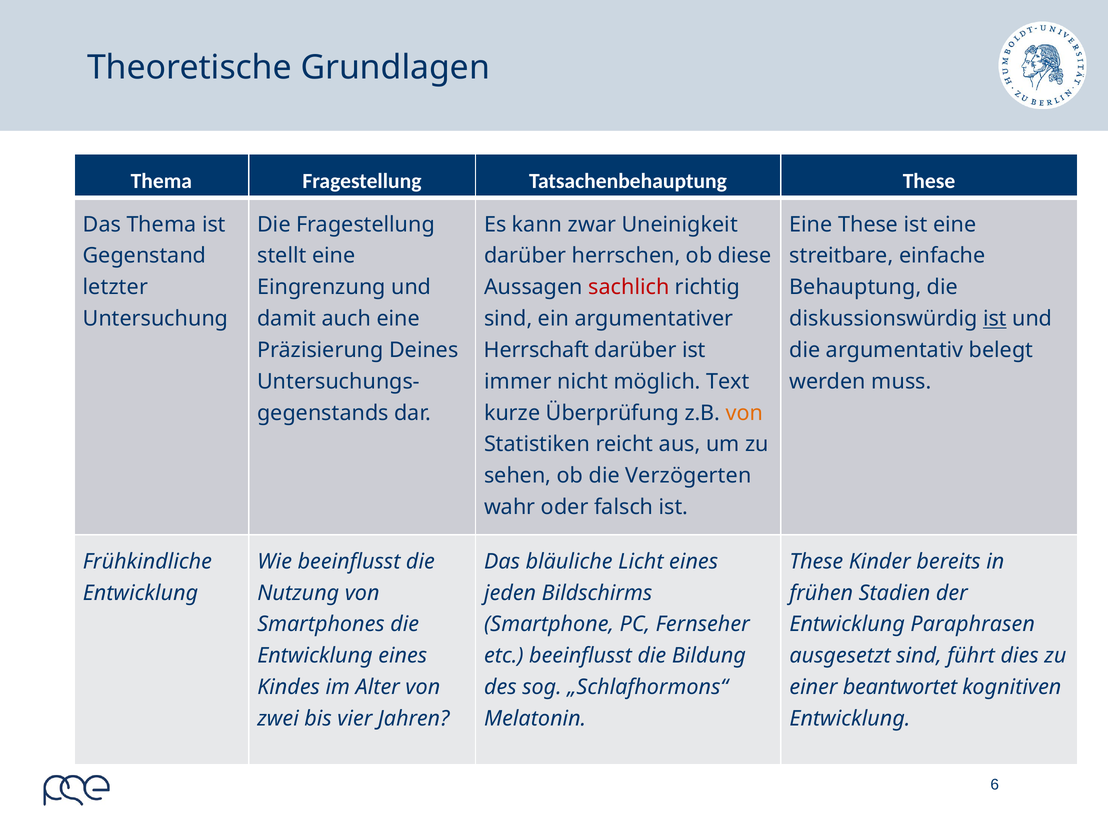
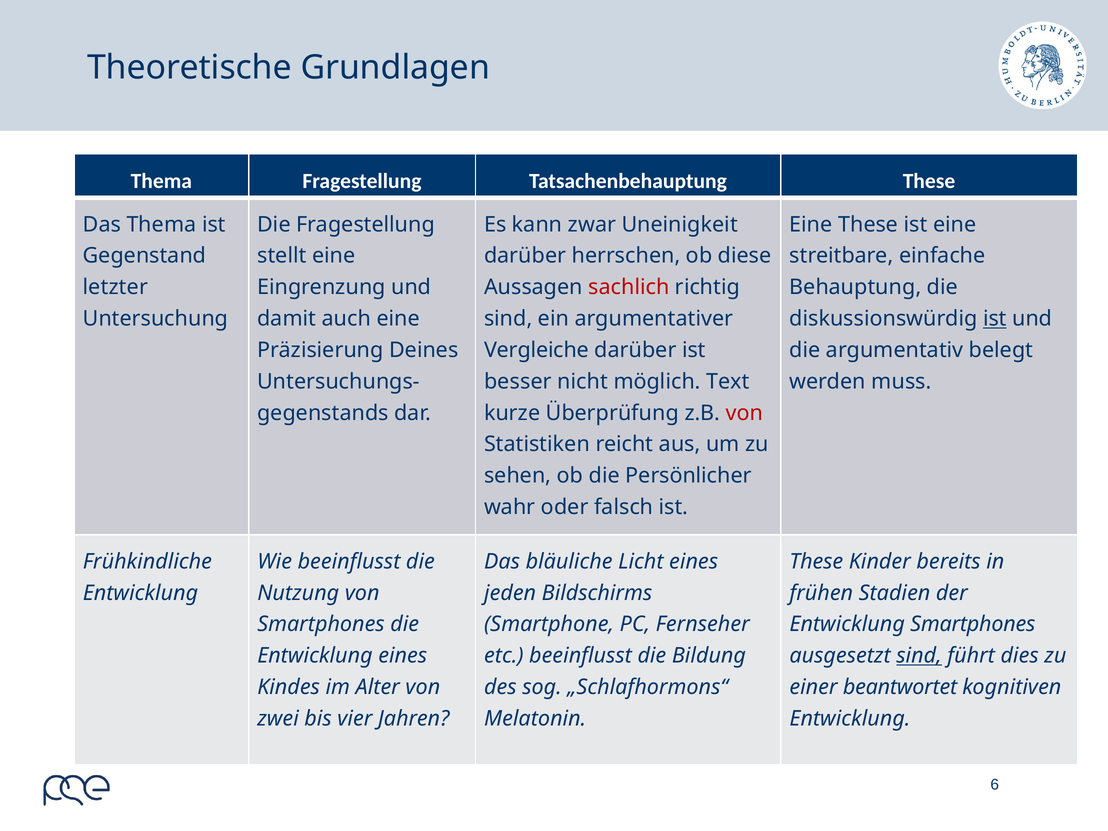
Herrschaft: Herrschaft -> Vergleiche
immer: immer -> besser
von at (744, 413) colour: orange -> red
Verzögerten: Verzögerten -> Persönlicher
Entwicklung Paraphrasen: Paraphrasen -> Smartphones
sind at (919, 656) underline: none -> present
